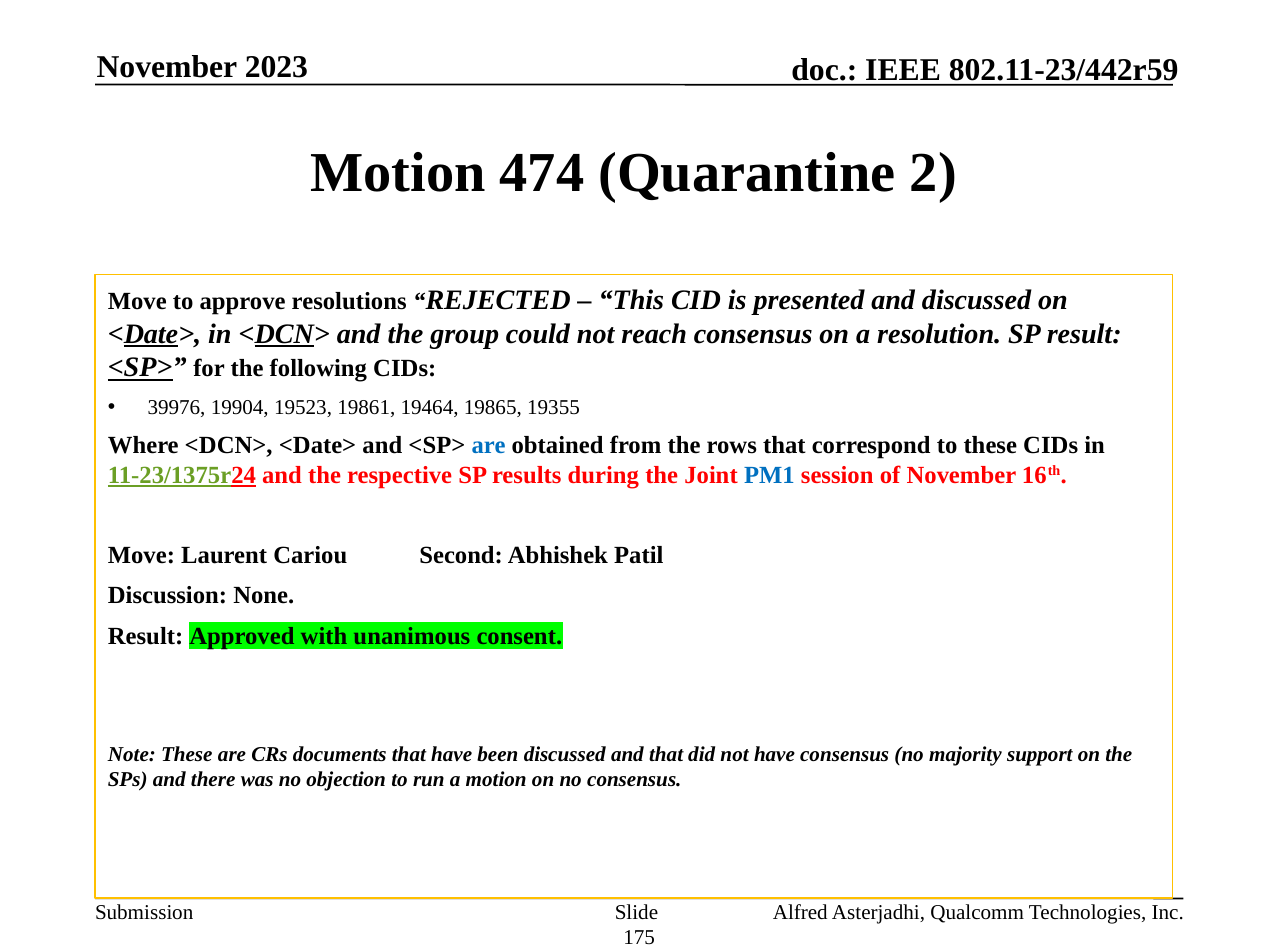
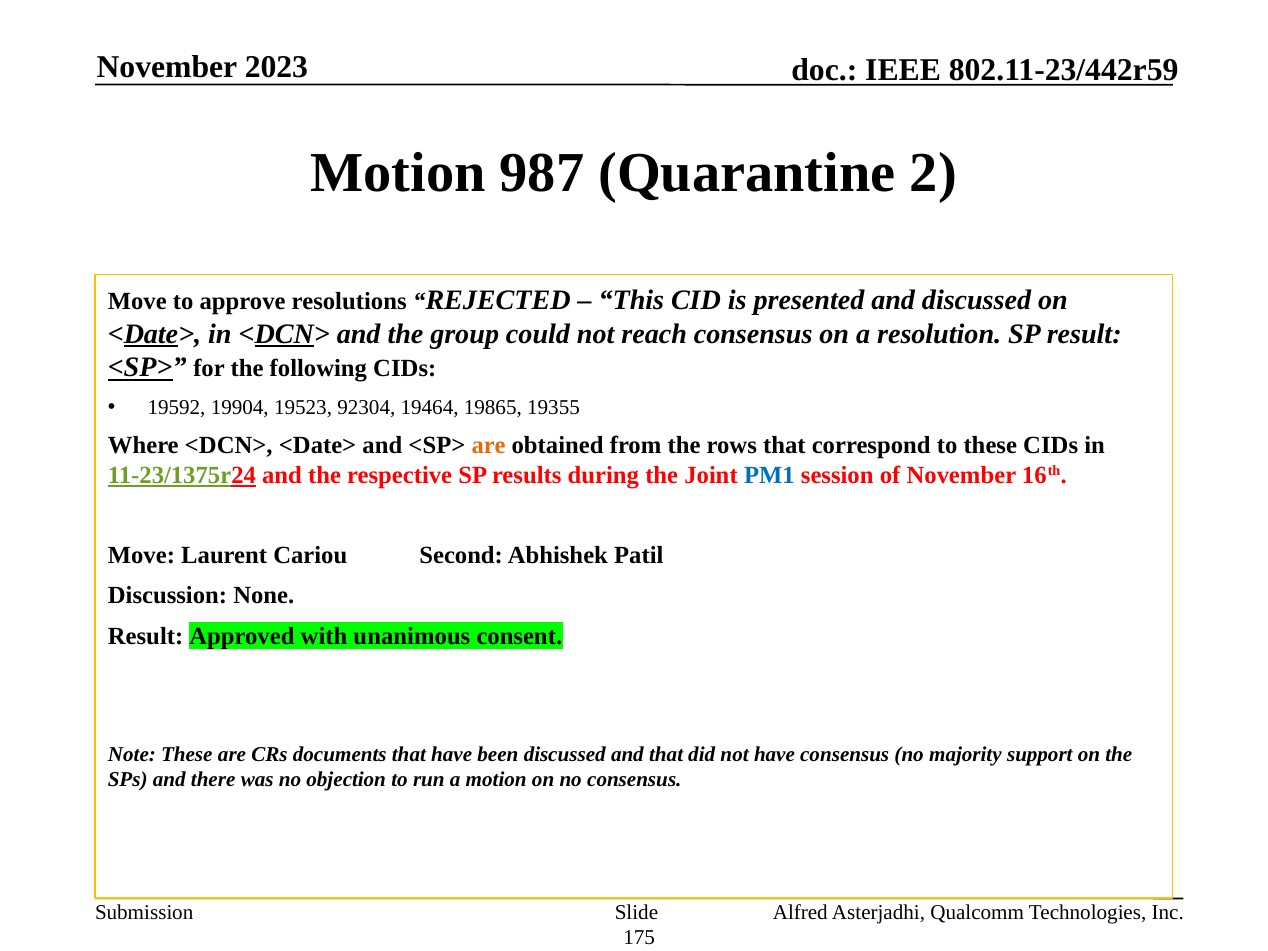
474: 474 -> 987
39976: 39976 -> 19592
19861: 19861 -> 92304
are at (489, 446) colour: blue -> orange
